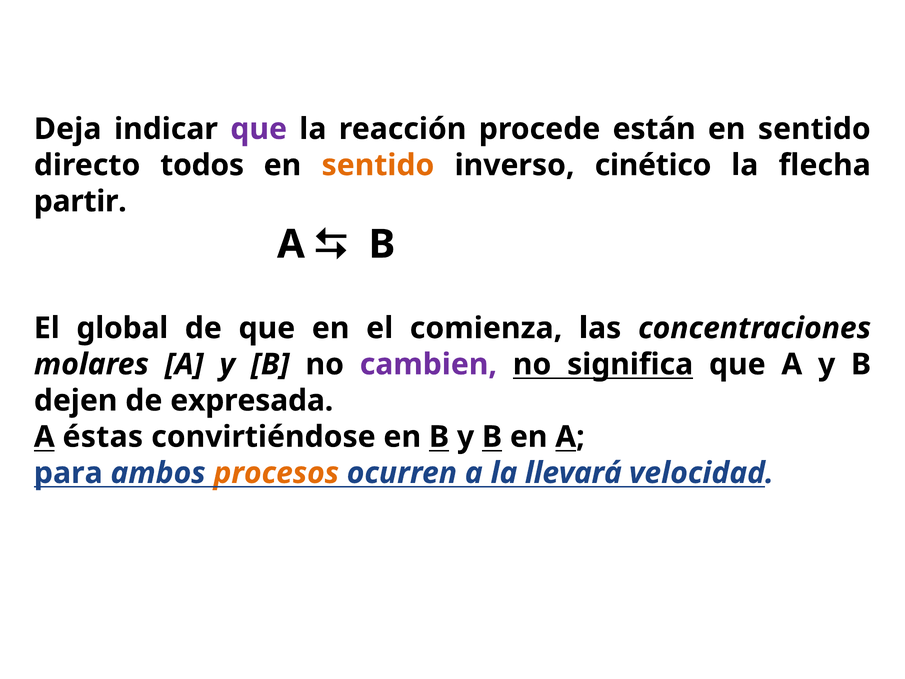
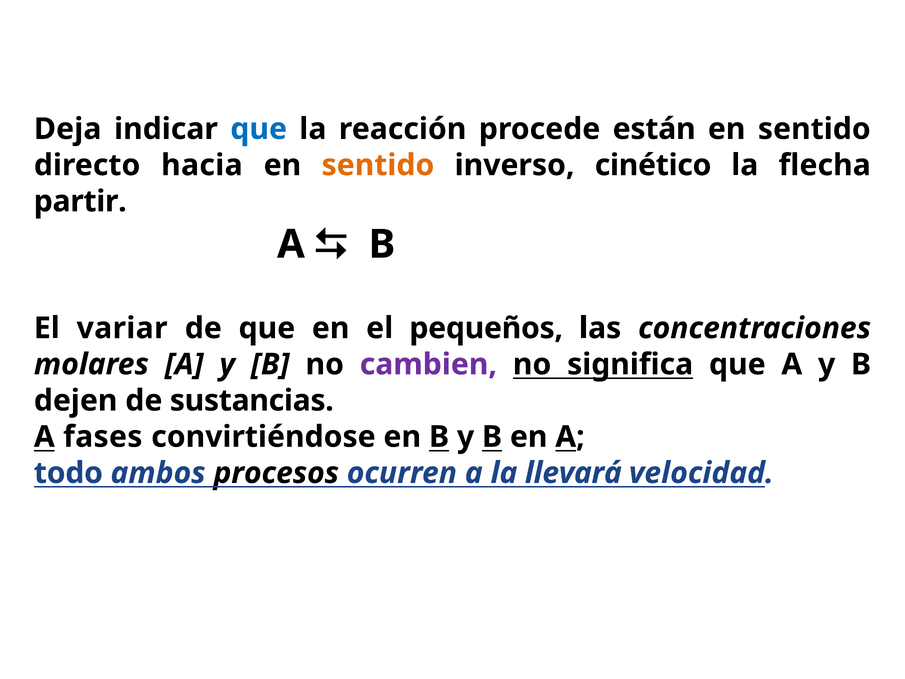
que at (259, 129) colour: purple -> blue
todos: todos -> hacia
global: global -> variar
comienza: comienza -> pequeños
expresada: expresada -> sustancias
éstas: éstas -> fases
para: para -> todo
procesos colour: orange -> black
